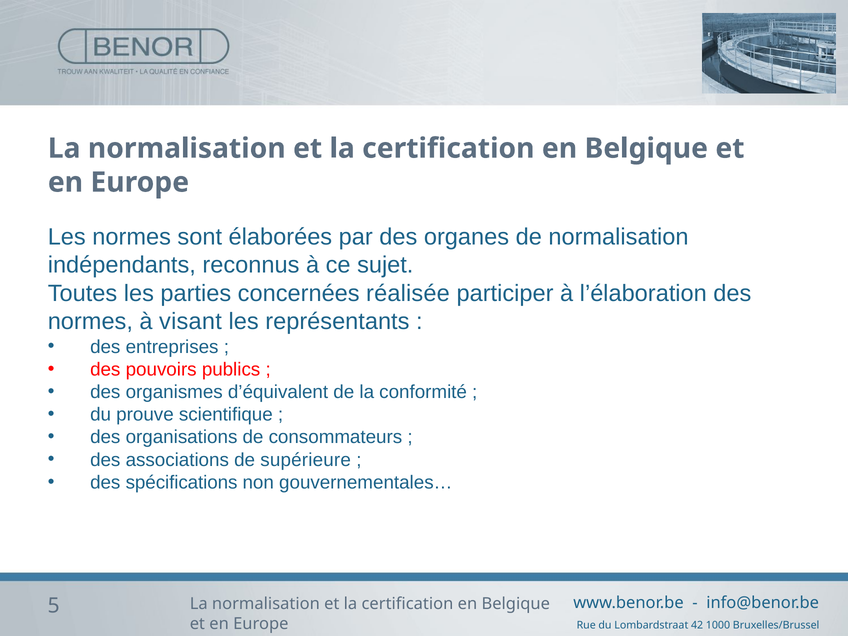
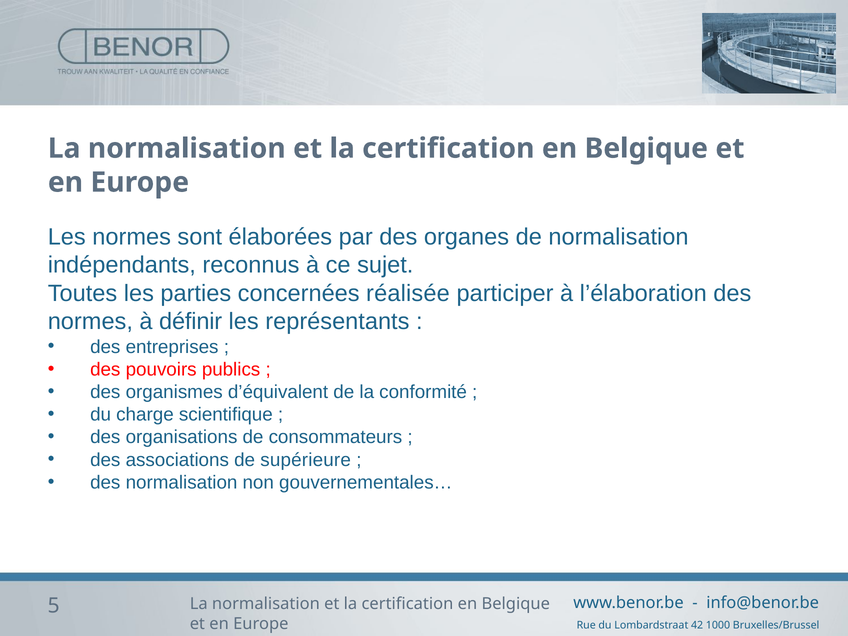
visant: visant -> définir
prouve: prouve -> charge
des spécifications: spécifications -> normalisation
